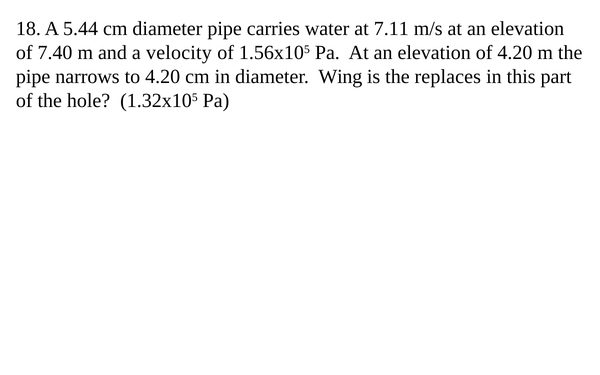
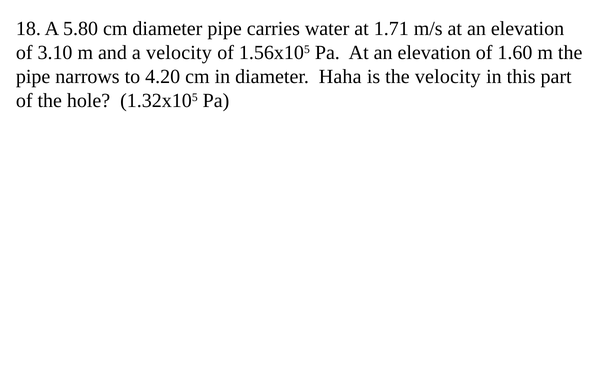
5.44: 5.44 -> 5.80
7.11: 7.11 -> 1.71
7.40: 7.40 -> 3.10
of 4.20: 4.20 -> 1.60
Wing: Wing -> Haha
the replaces: replaces -> velocity
